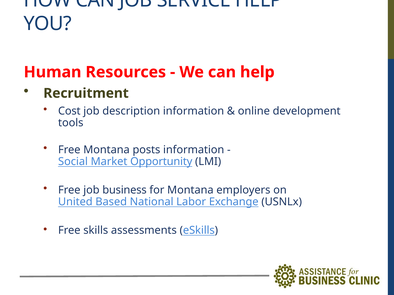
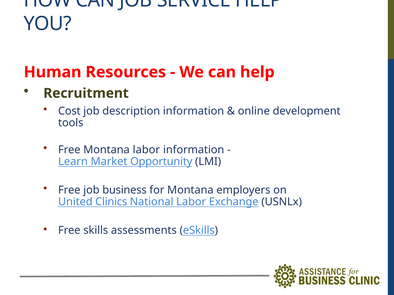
Montana posts: posts -> labor
Social: Social -> Learn
Based: Based -> Clinics
